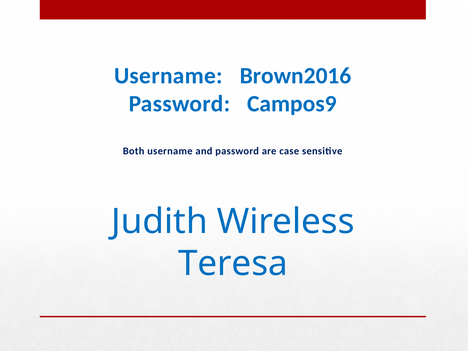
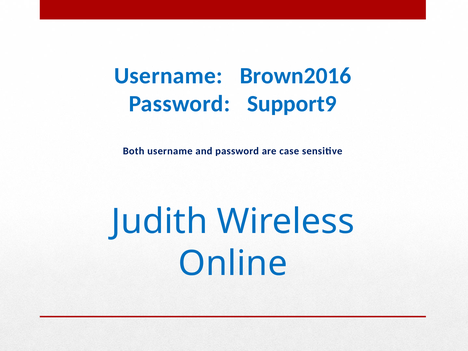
Campos9: Campos9 -> Support9
Teresa: Teresa -> Online
